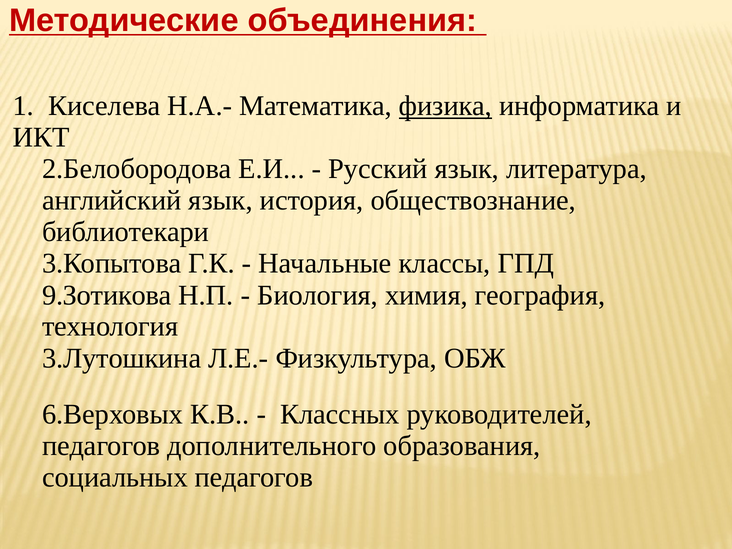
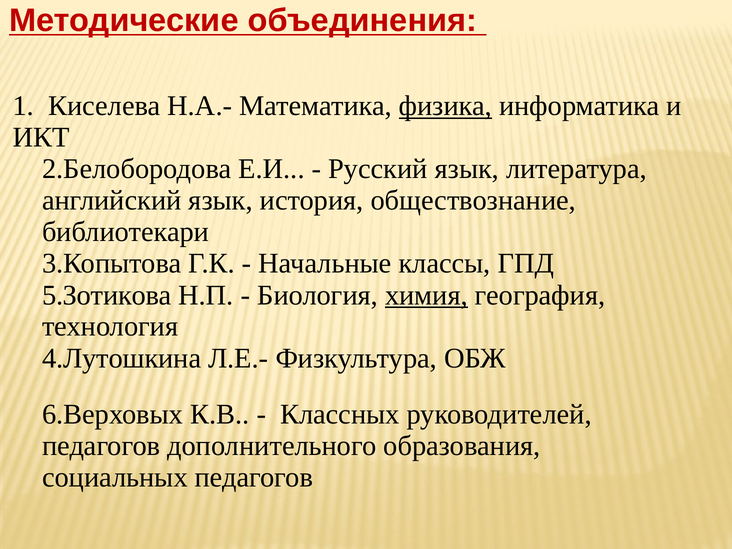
9.Зотикова: 9.Зотикова -> 5.Зотикова
химия underline: none -> present
3.Лутошкина: 3.Лутошкина -> 4.Лутошкина
